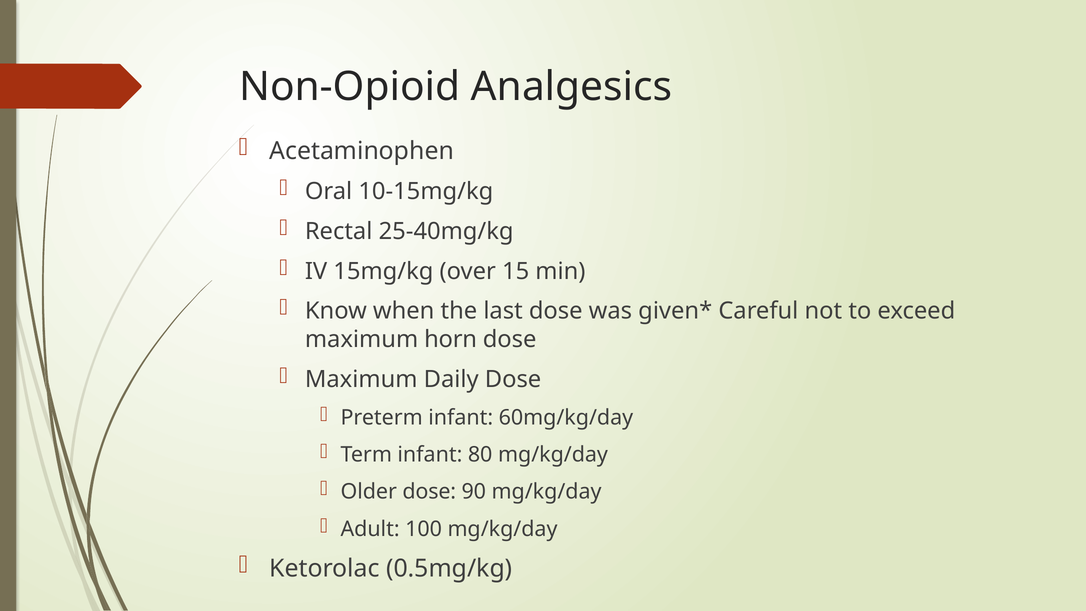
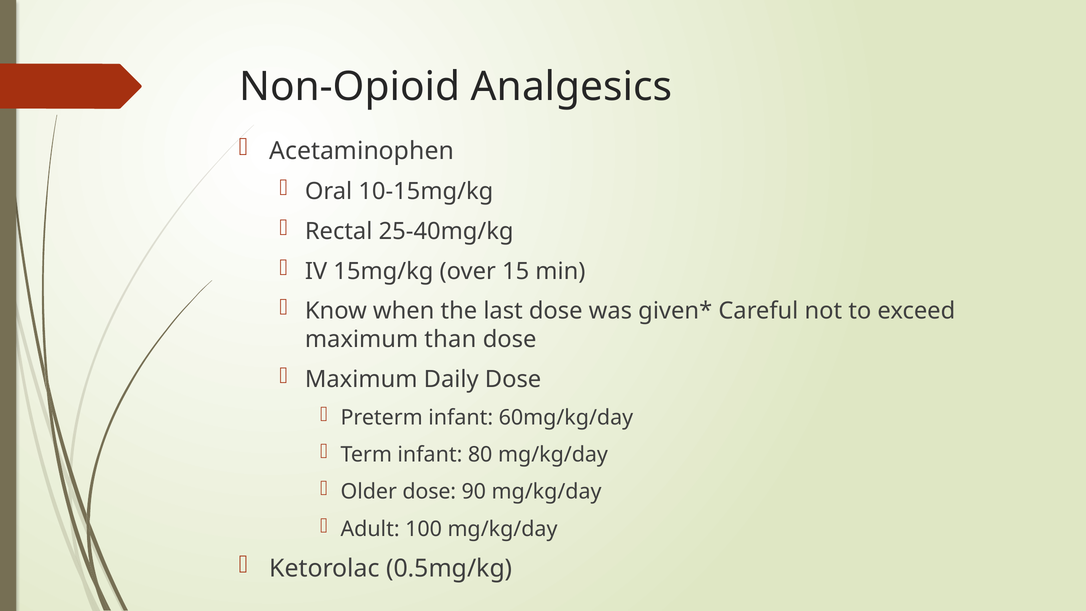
horn: horn -> than
